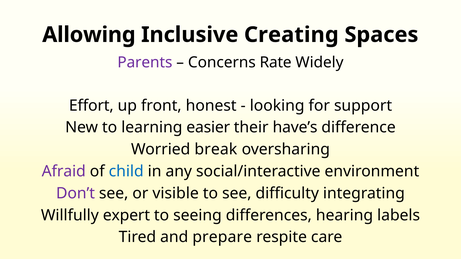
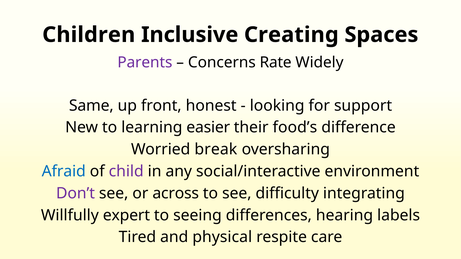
Allowing: Allowing -> Children
Effort: Effort -> Same
have’s: have’s -> food’s
Afraid colour: purple -> blue
child colour: blue -> purple
visible: visible -> across
prepare: prepare -> physical
